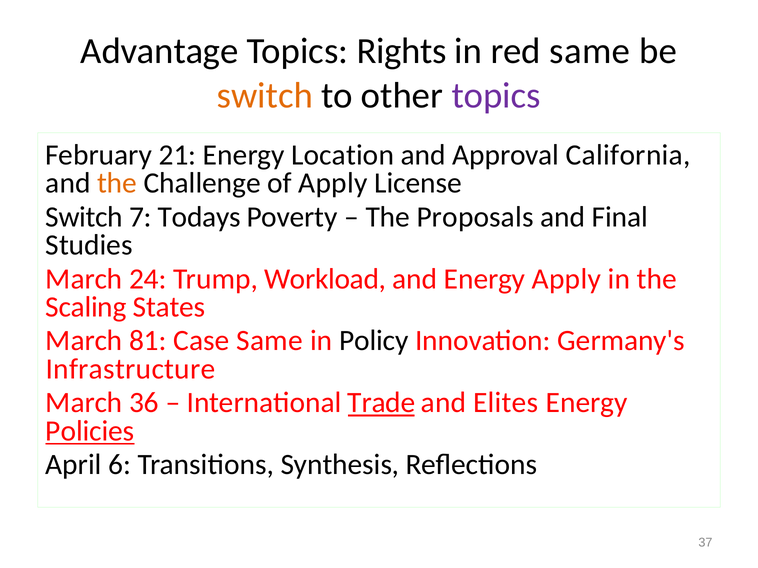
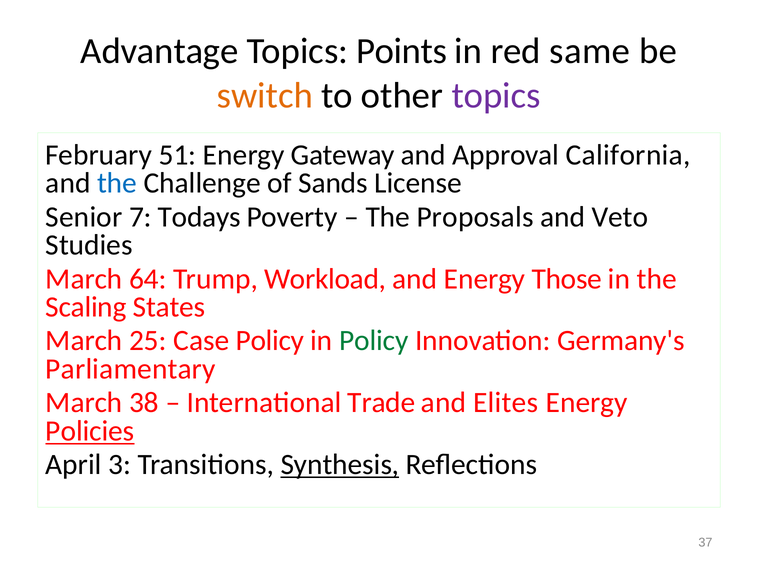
Rights: Rights -> Points
21: 21 -> 51
Location: Location -> Gateway
the at (117, 183) colour: orange -> blue
of Apply: Apply -> Sands
Switch at (84, 217): Switch -> Senior
Final: Final -> Veto
24: 24 -> 64
Energy Apply: Apply -> Those
81: 81 -> 25
Case Same: Same -> Policy
Policy at (374, 341) colour: black -> green
Infrastructure: Infrastructure -> Parliamentary
36: 36 -> 38
Trade underline: present -> none
6: 6 -> 3
Synthesis underline: none -> present
